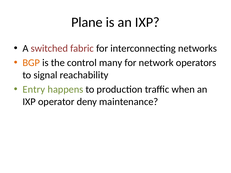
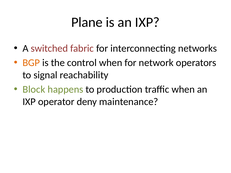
control many: many -> when
Entry: Entry -> Block
